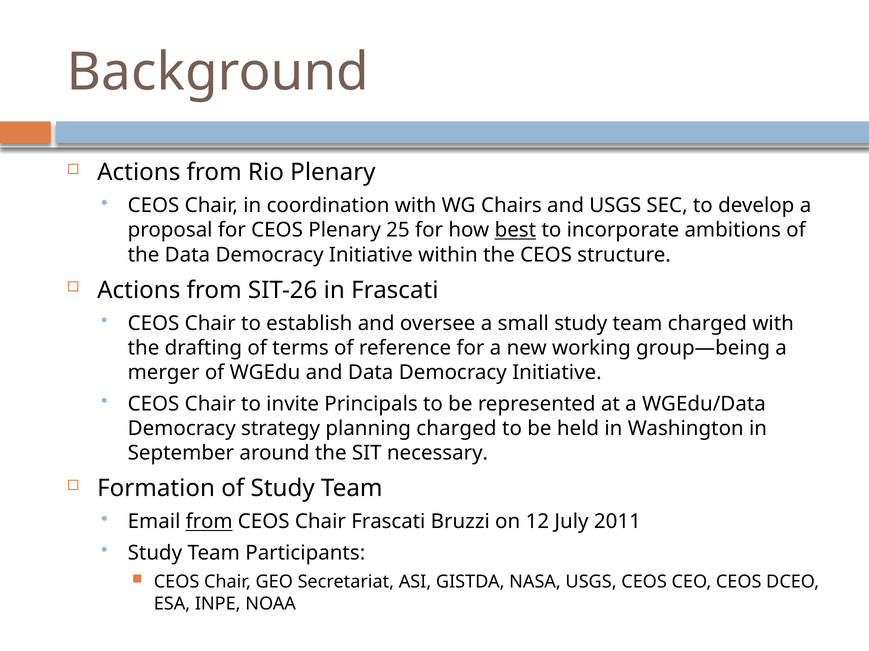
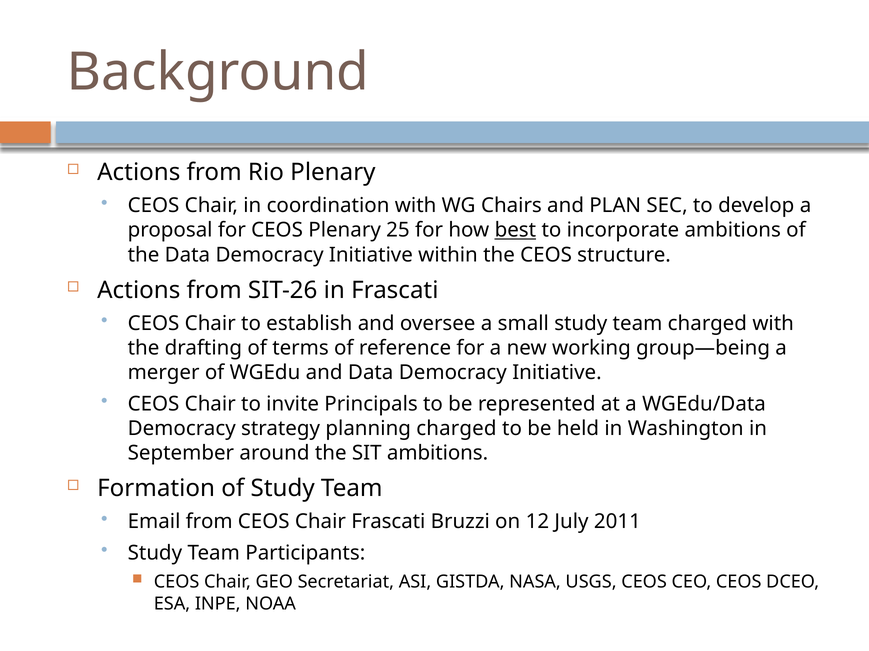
and USGS: USGS -> PLAN
SIT necessary: necessary -> ambitions
from at (209, 522) underline: present -> none
